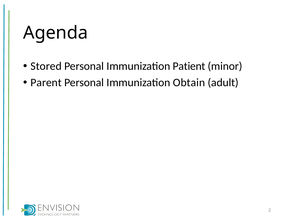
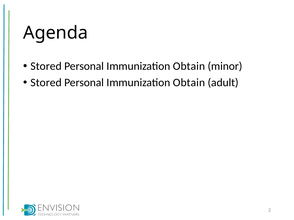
Patient at (189, 66): Patient -> Obtain
Parent at (46, 83): Parent -> Stored
